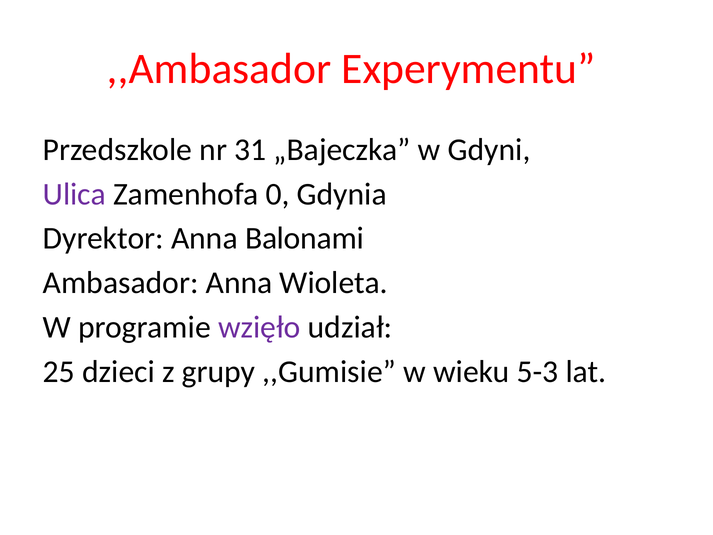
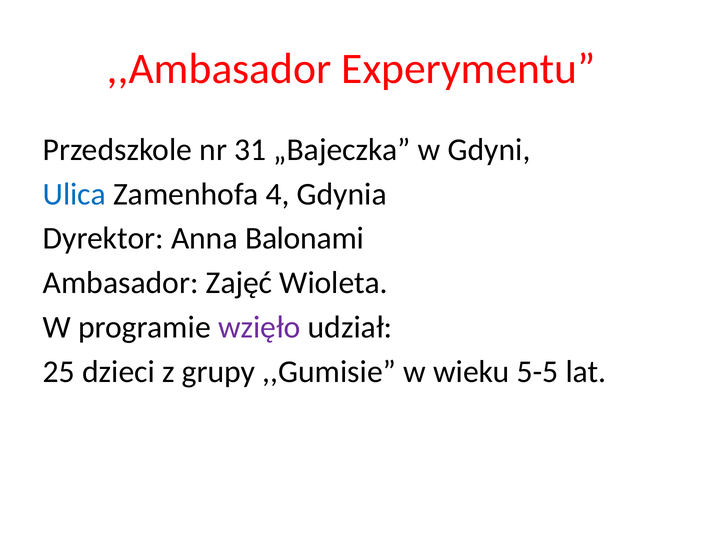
Ulica colour: purple -> blue
0: 0 -> 4
Ambasador Anna: Anna -> Zajęć
5-3: 5-3 -> 5-5
